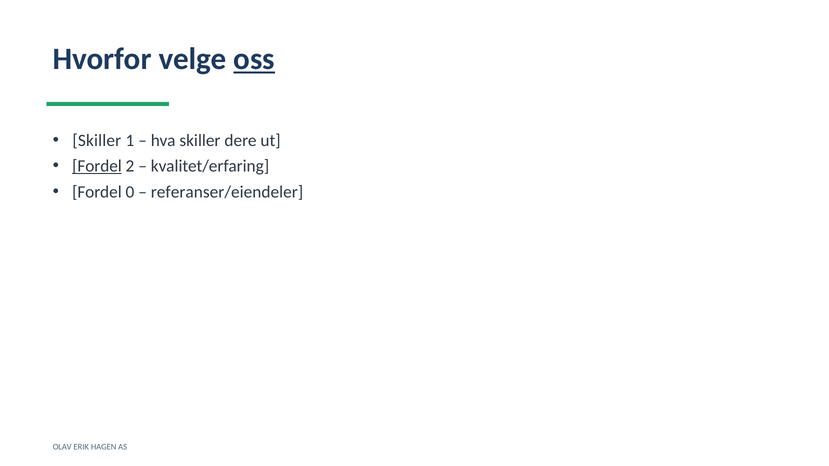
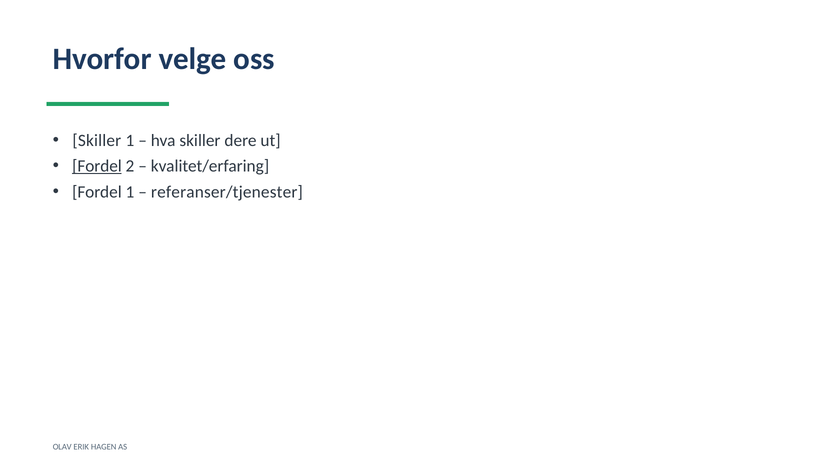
oss underline: present -> none
Fordel 0: 0 -> 1
referanser/eiendeler: referanser/eiendeler -> referanser/tjenester
